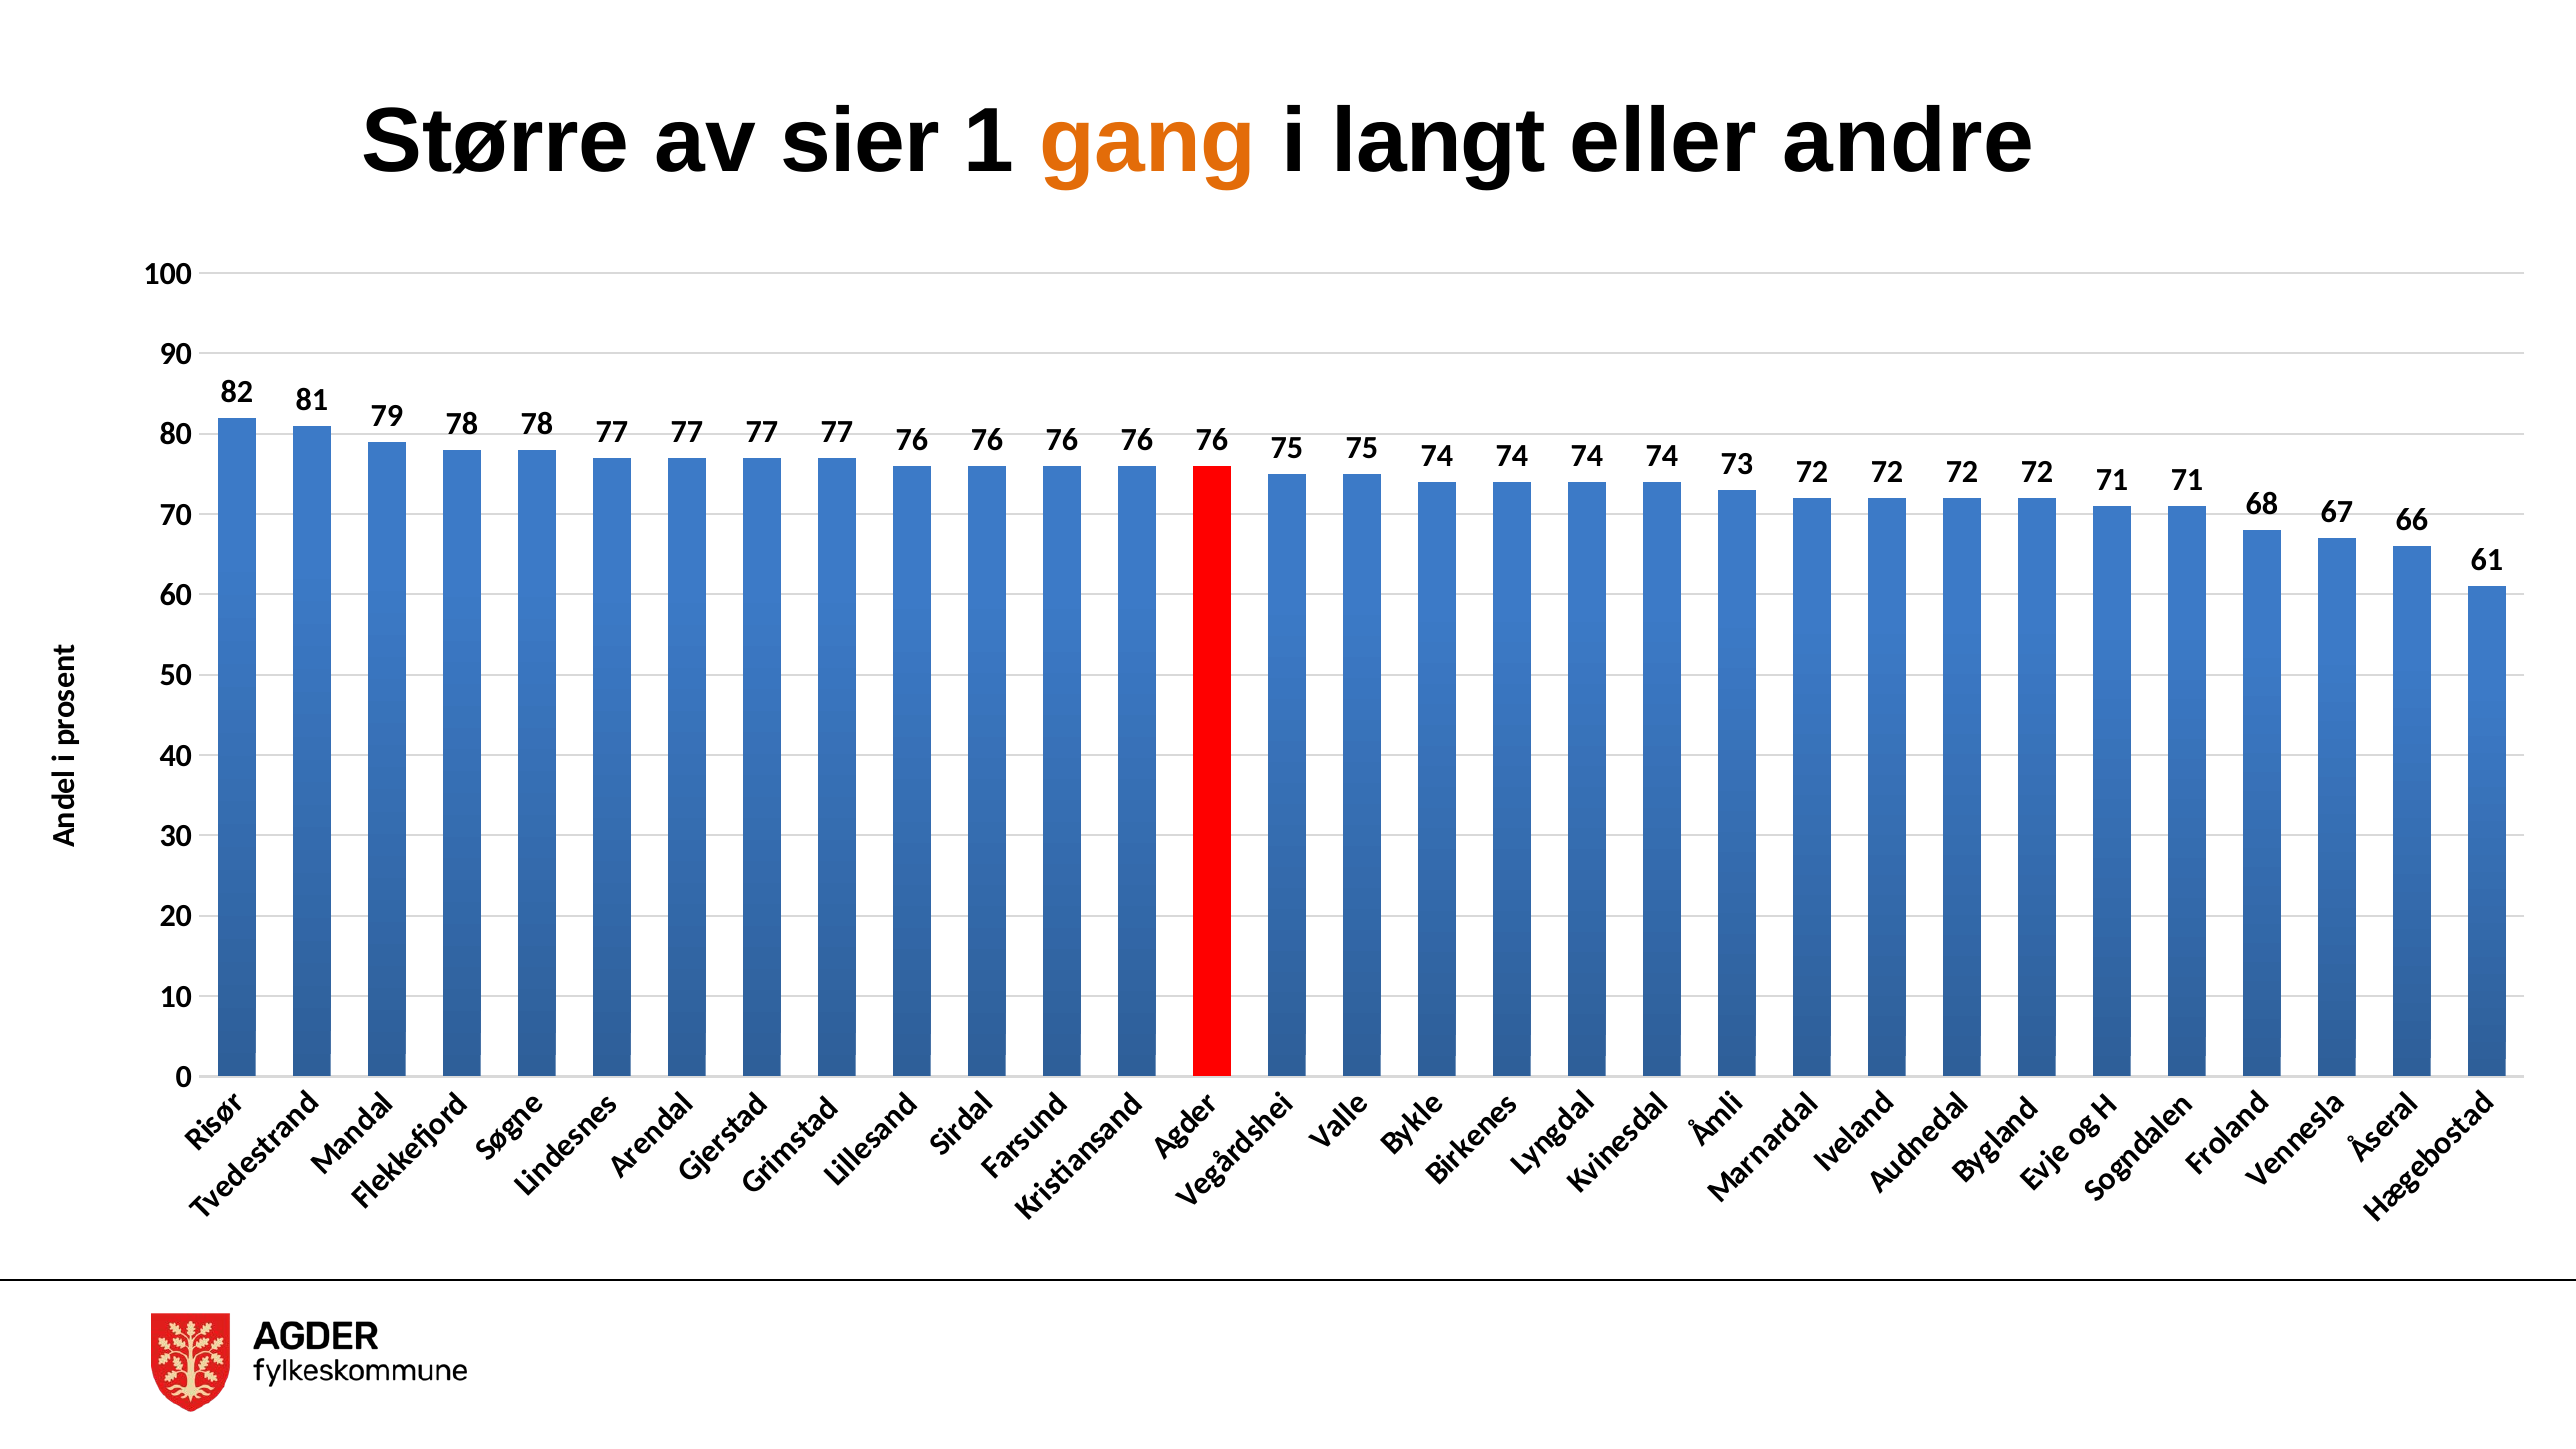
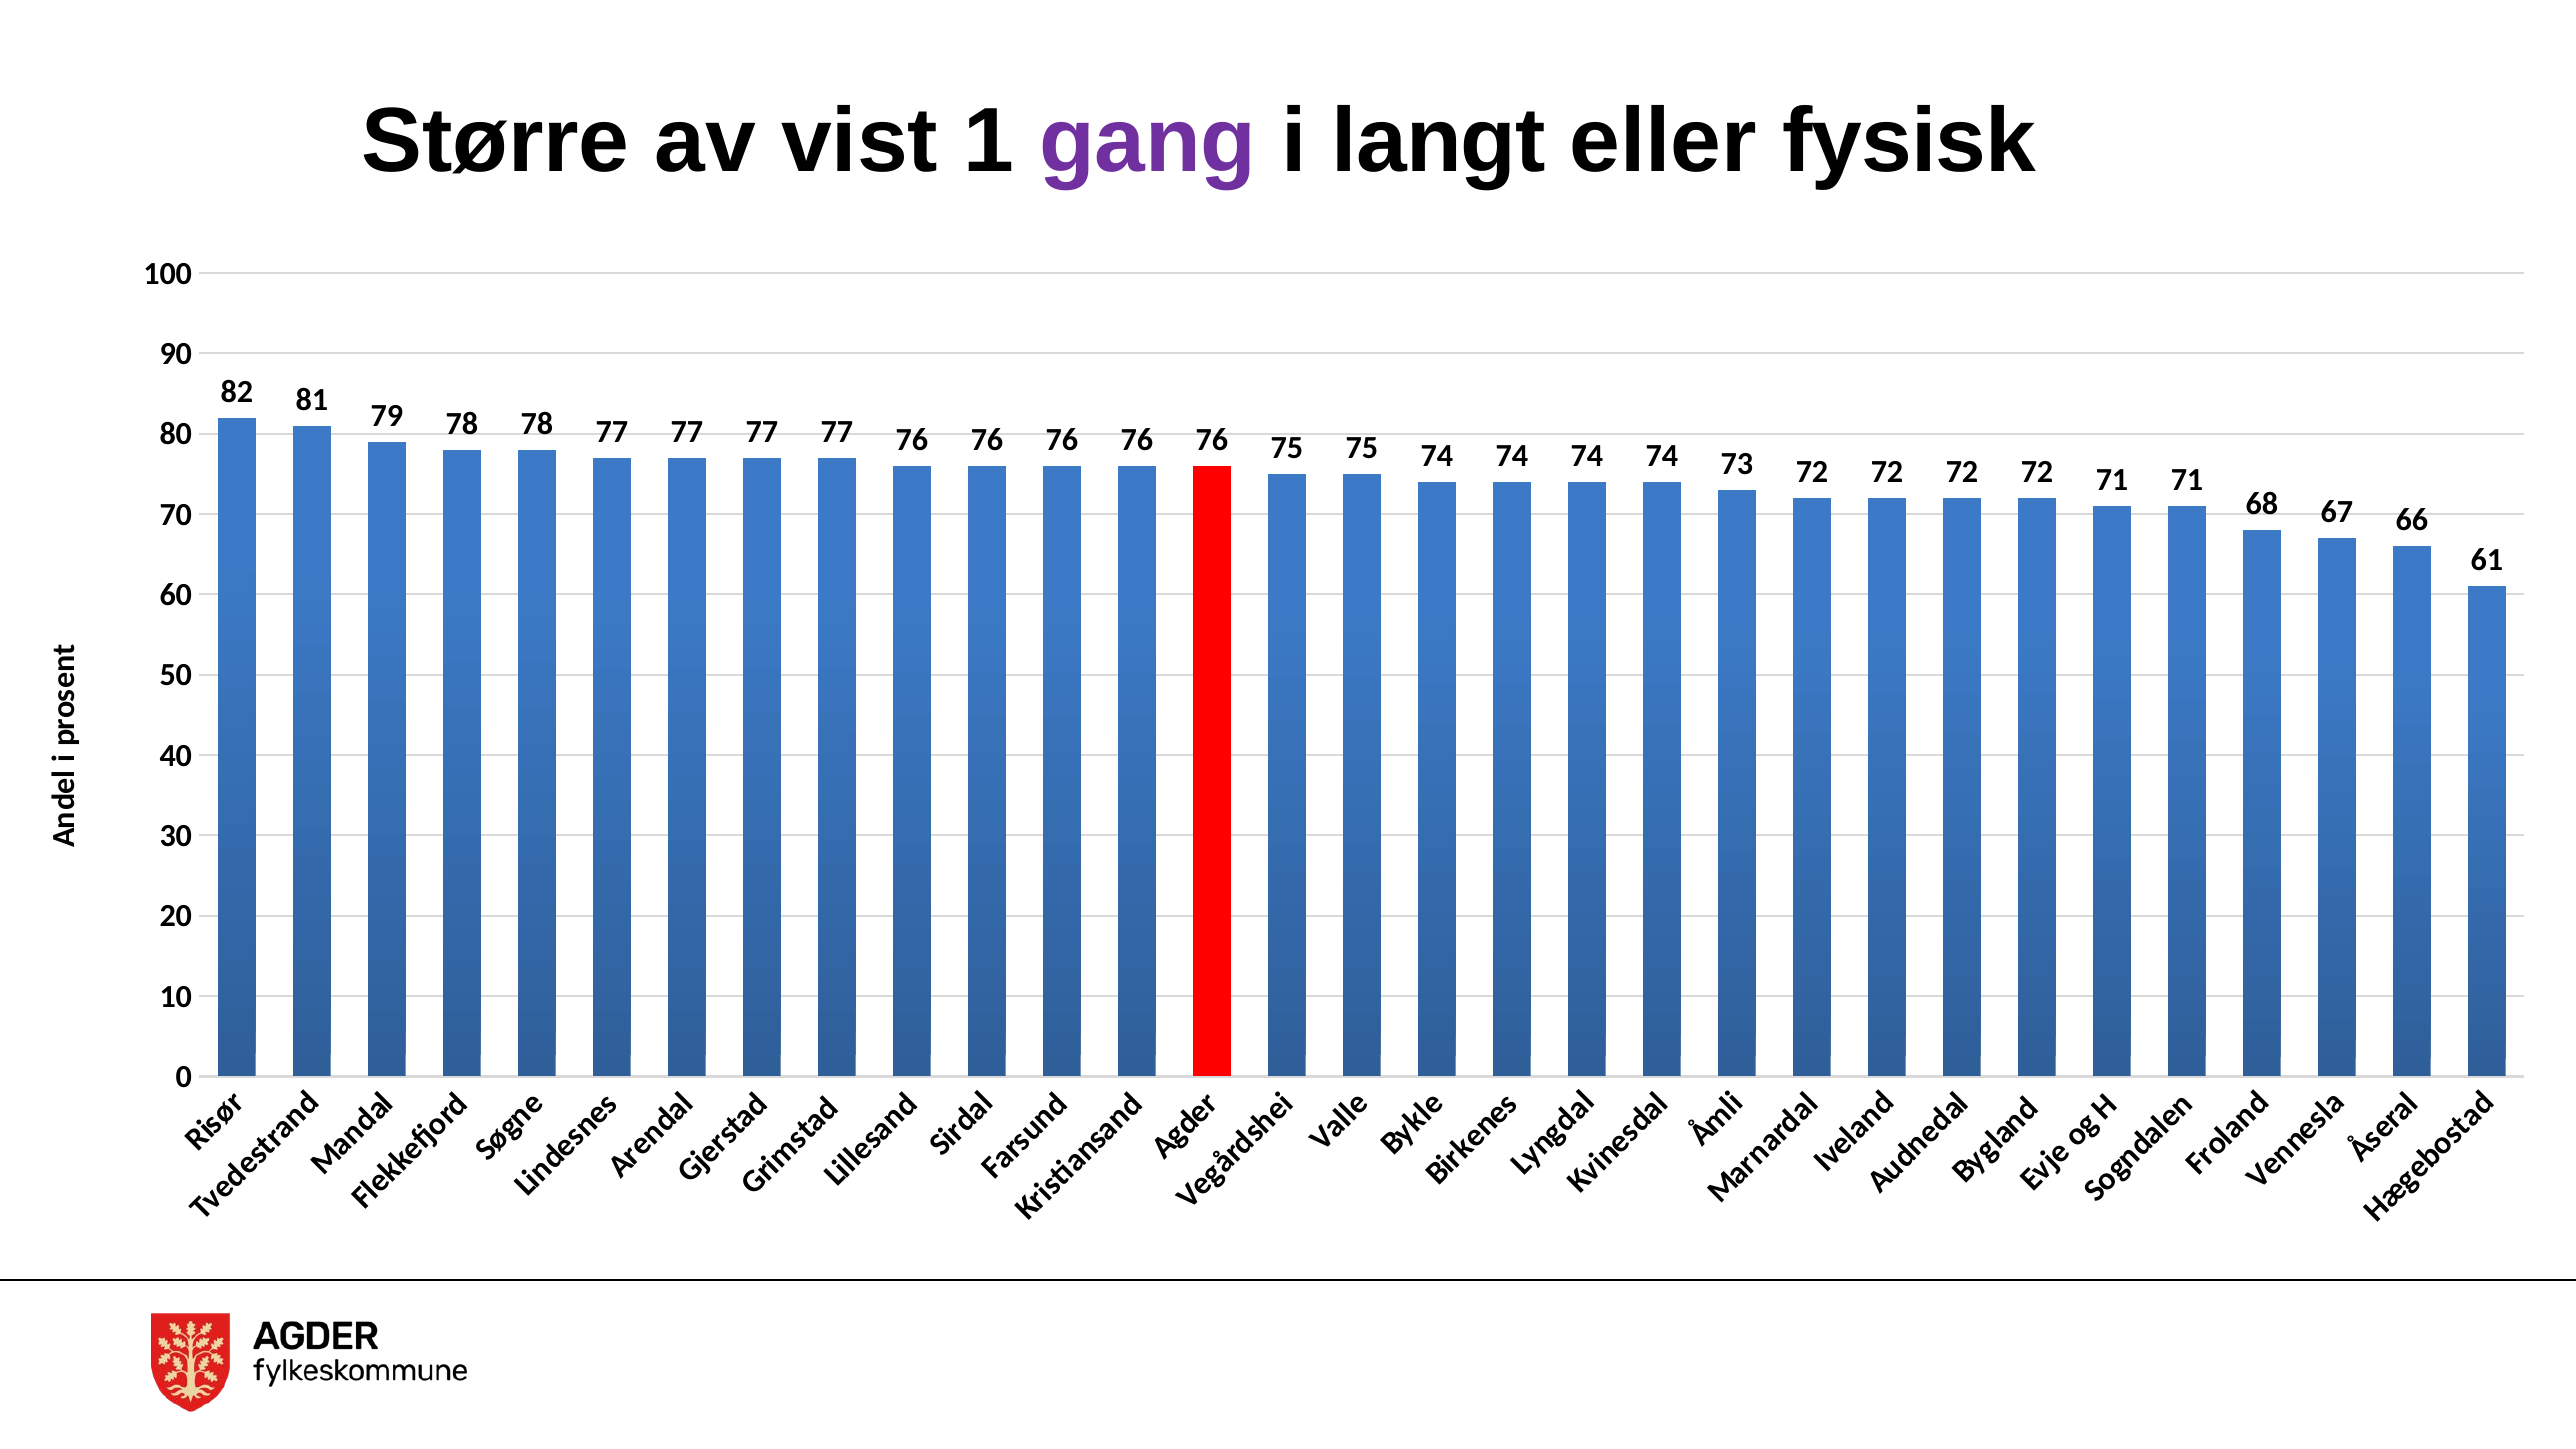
sier: sier -> vist
gang colour: orange -> purple
andre: andre -> fysisk
